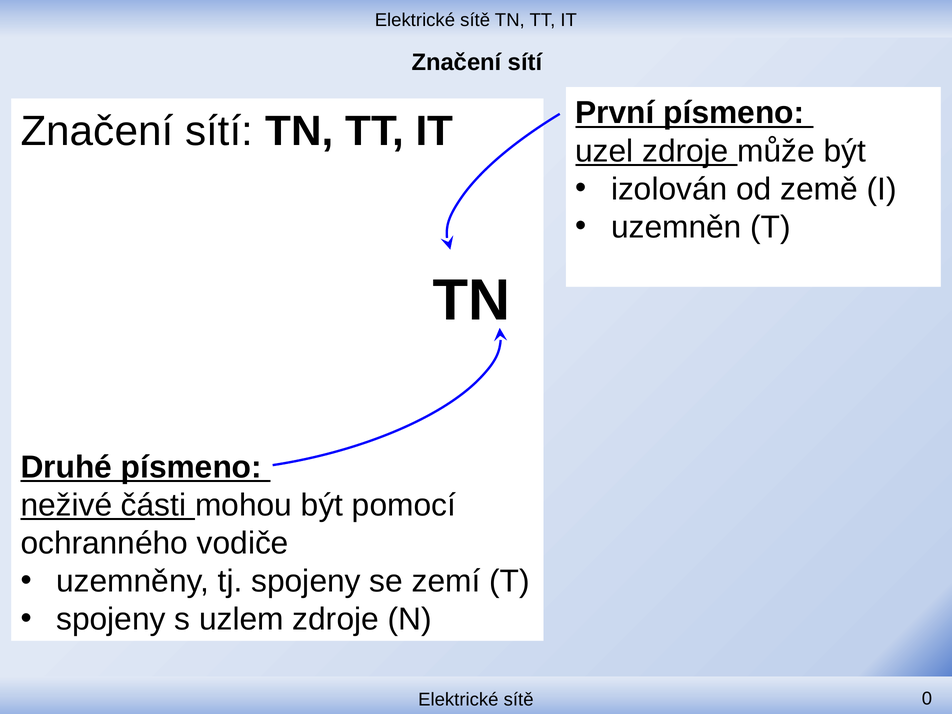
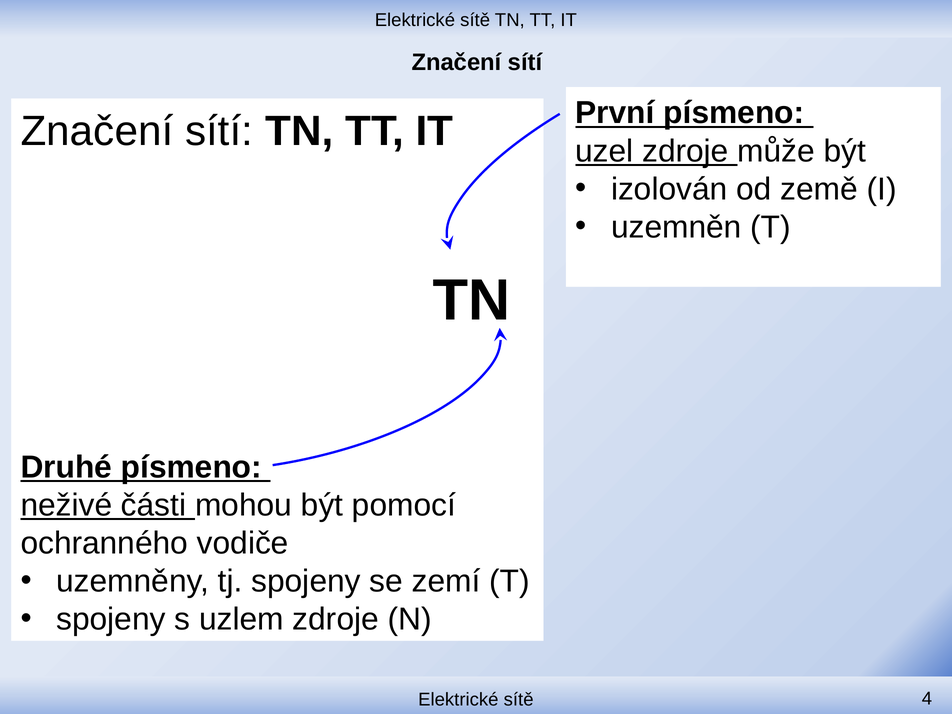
0: 0 -> 4
